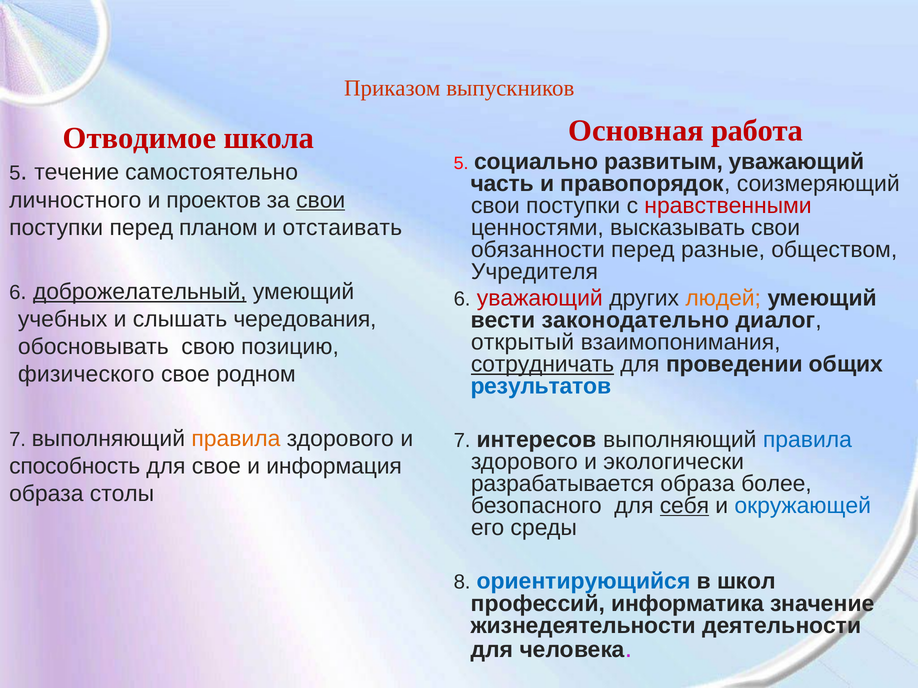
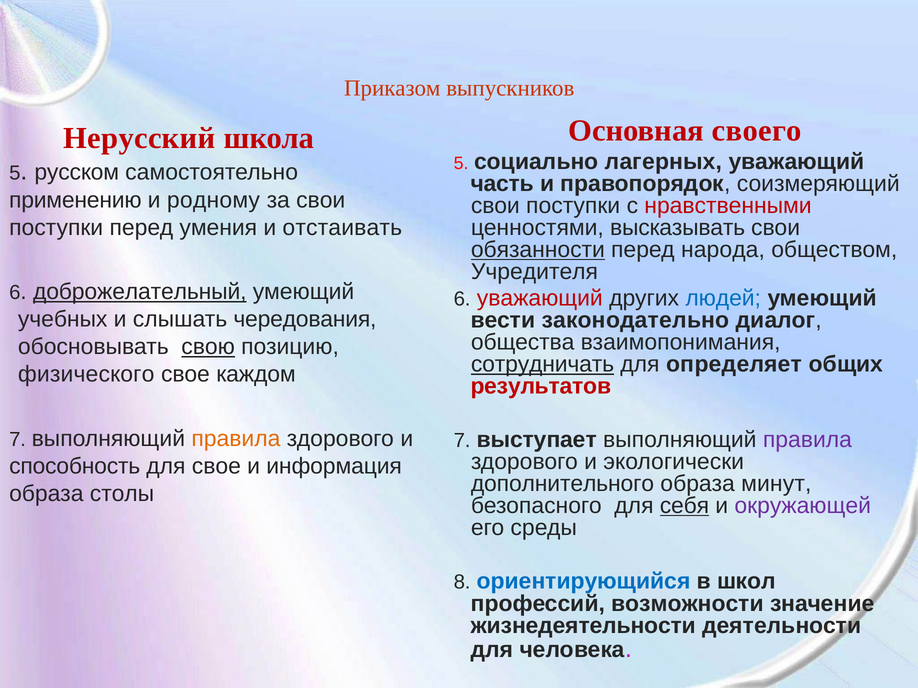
работа: работа -> своего
Отводимое: Отводимое -> Нерусский
развитым: развитым -> лагерных
течение: течение -> русском
личностного: личностного -> применению
проектов: проектов -> родному
свои at (321, 200) underline: present -> none
планом: планом -> умения
обязанности underline: none -> present
разные: разные -> народа
людей colour: orange -> blue
открытый: открытый -> общества
свою underline: none -> present
проведении: проведении -> определяет
родном: родном -> каждом
результатов colour: blue -> red
интересов: интересов -> выступает
правила at (807, 440) colour: blue -> purple
разрабатывается: разрабатывается -> дополнительного
более: более -> минут
окружающей colour: blue -> purple
информатика: информатика -> возможности
